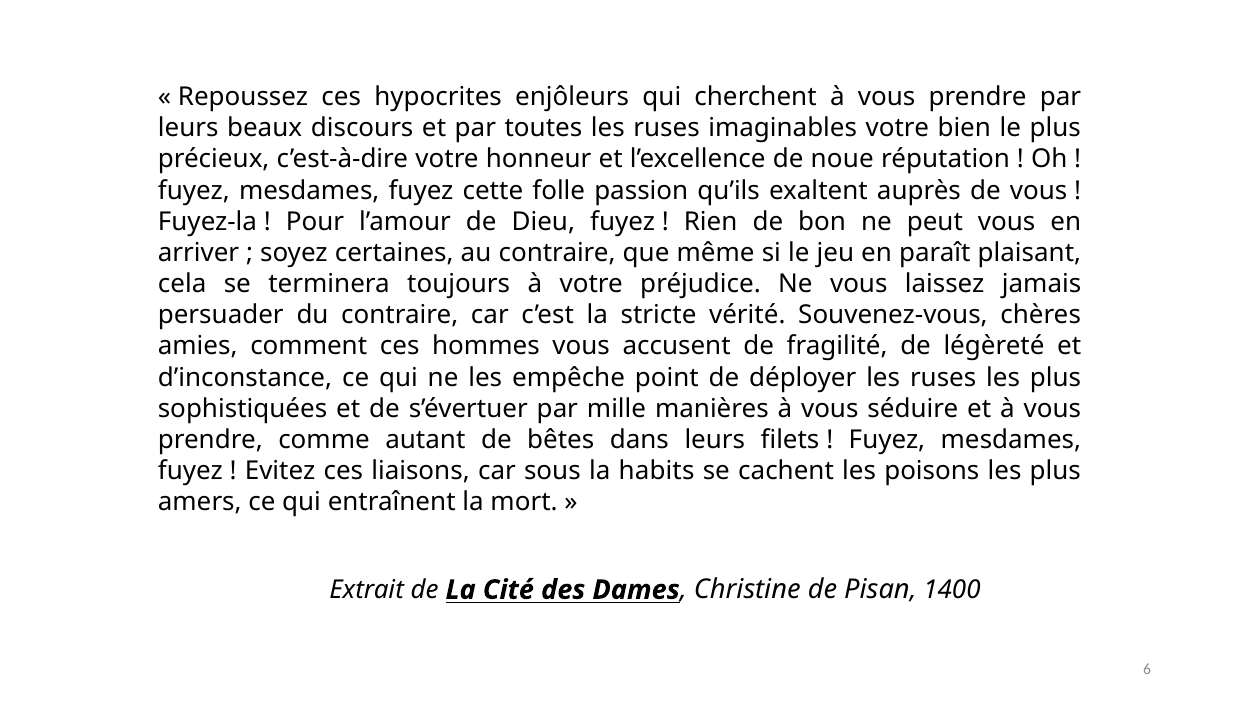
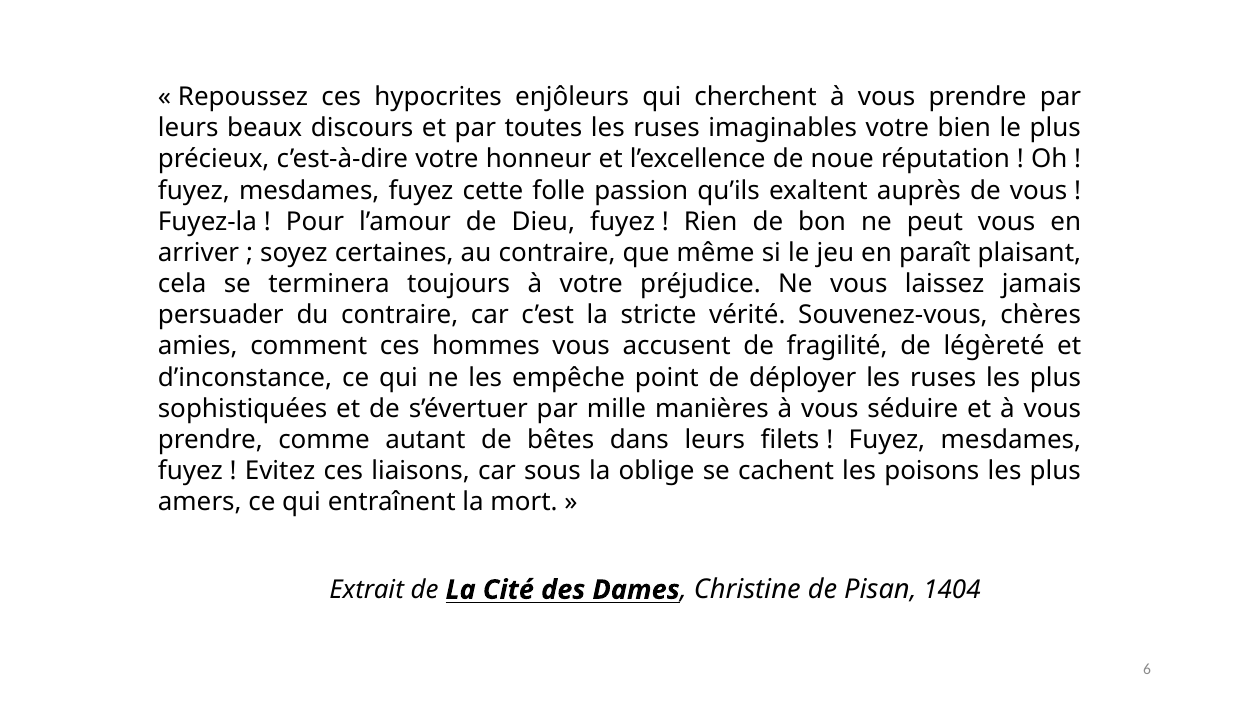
habits: habits -> oblige
1400: 1400 -> 1404
